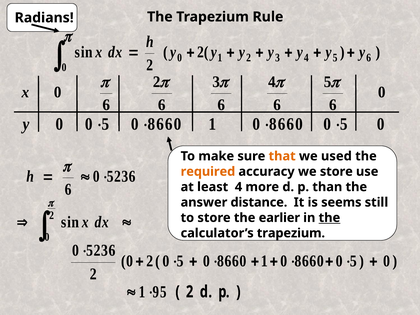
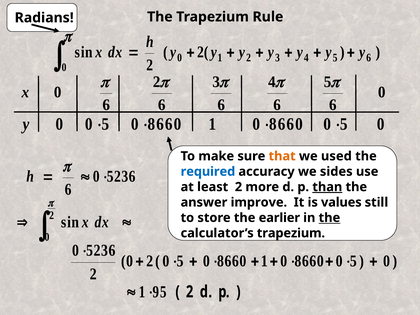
required colour: orange -> blue
we store: store -> sides
least 4: 4 -> 2
than underline: none -> present
distance: distance -> improve
seems: seems -> values
